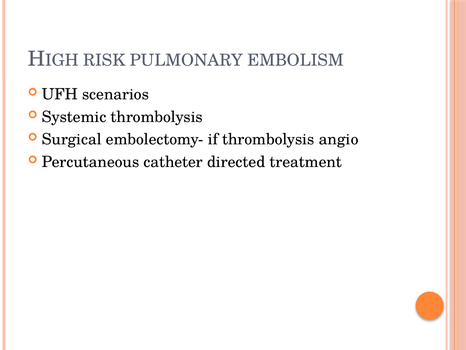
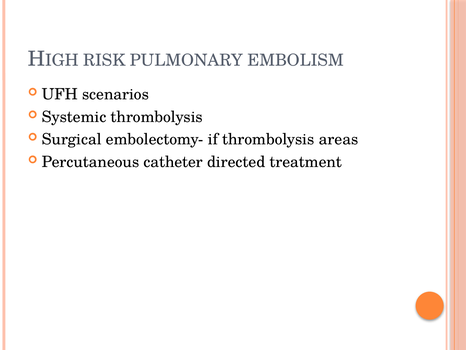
angio: angio -> areas
